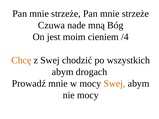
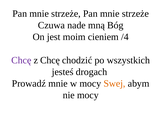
Chcę at (21, 60) colour: orange -> purple
z Swej: Swej -> Chcę
abym at (63, 72): abym -> jesteś
